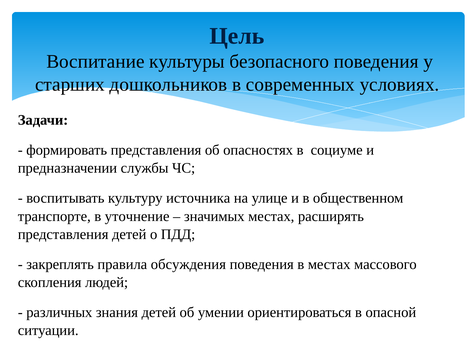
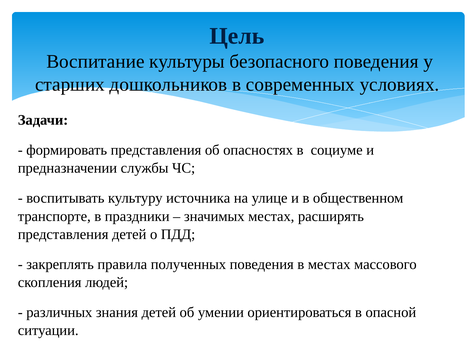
уточнение: уточнение -> праздники
обсуждения: обсуждения -> полученных
